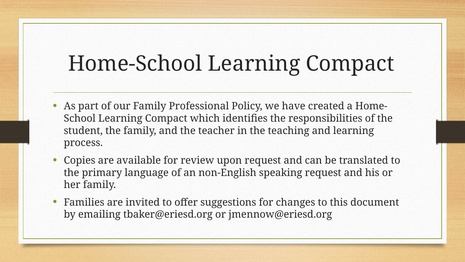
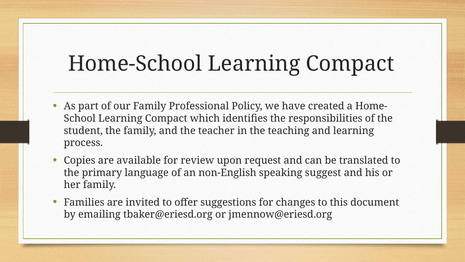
speaking request: request -> suggest
